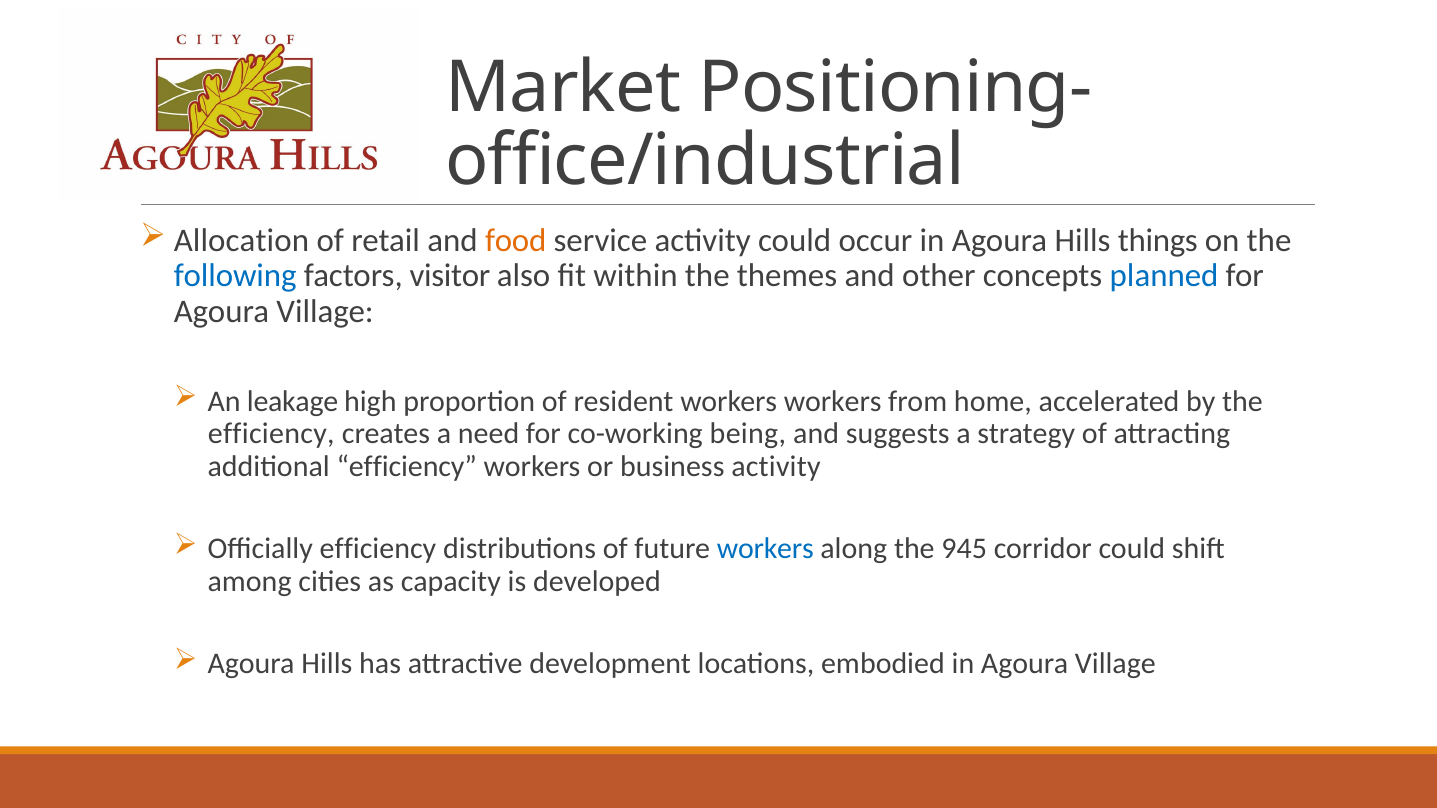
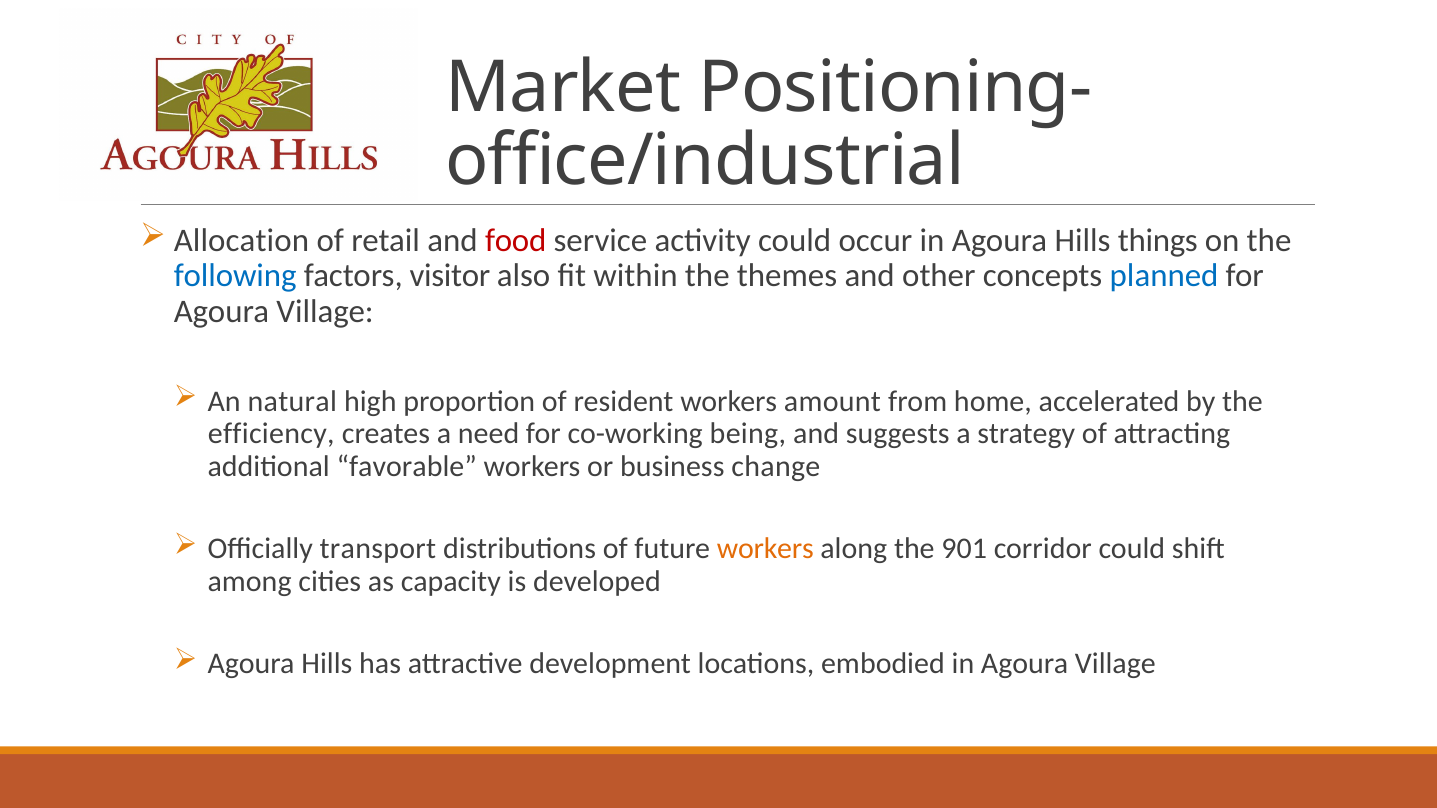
food colour: orange -> red
leakage: leakage -> natural
workers workers: workers -> amount
additional efficiency: efficiency -> favorable
business activity: activity -> change
Officially efficiency: efficiency -> transport
workers at (765, 549) colour: blue -> orange
945: 945 -> 901
